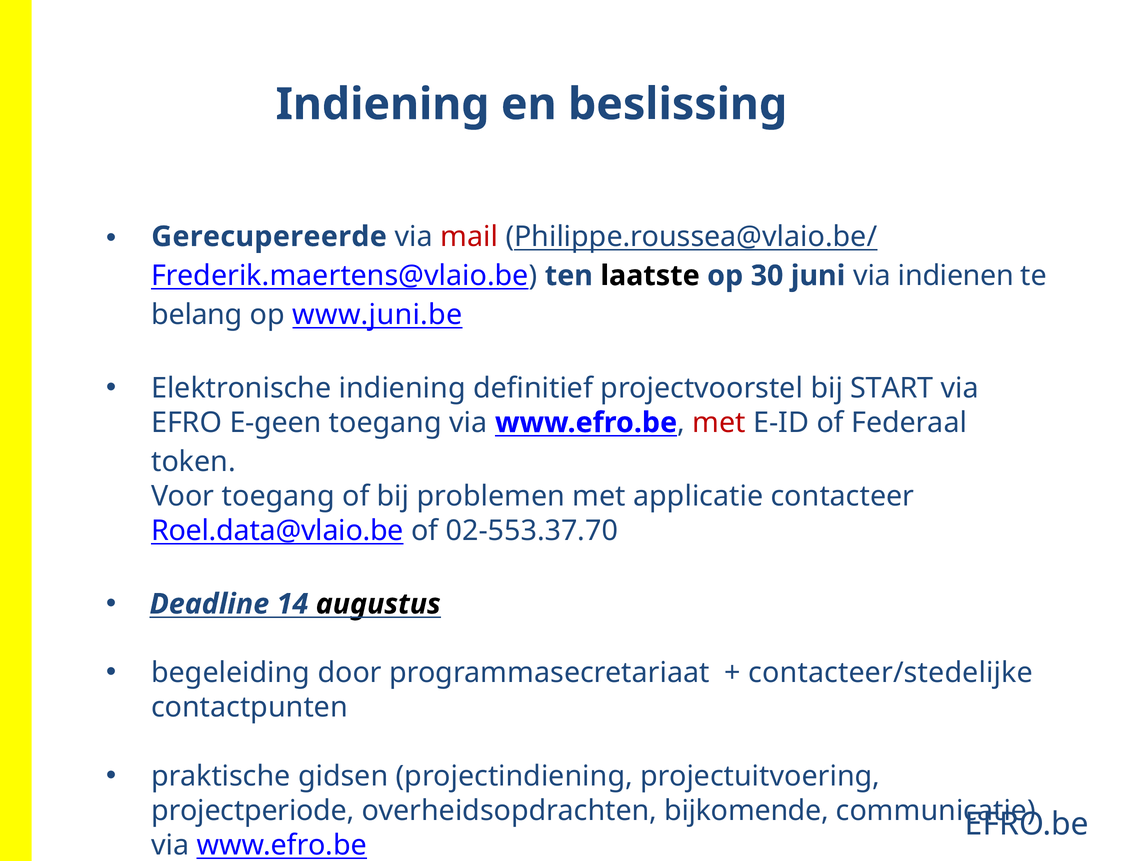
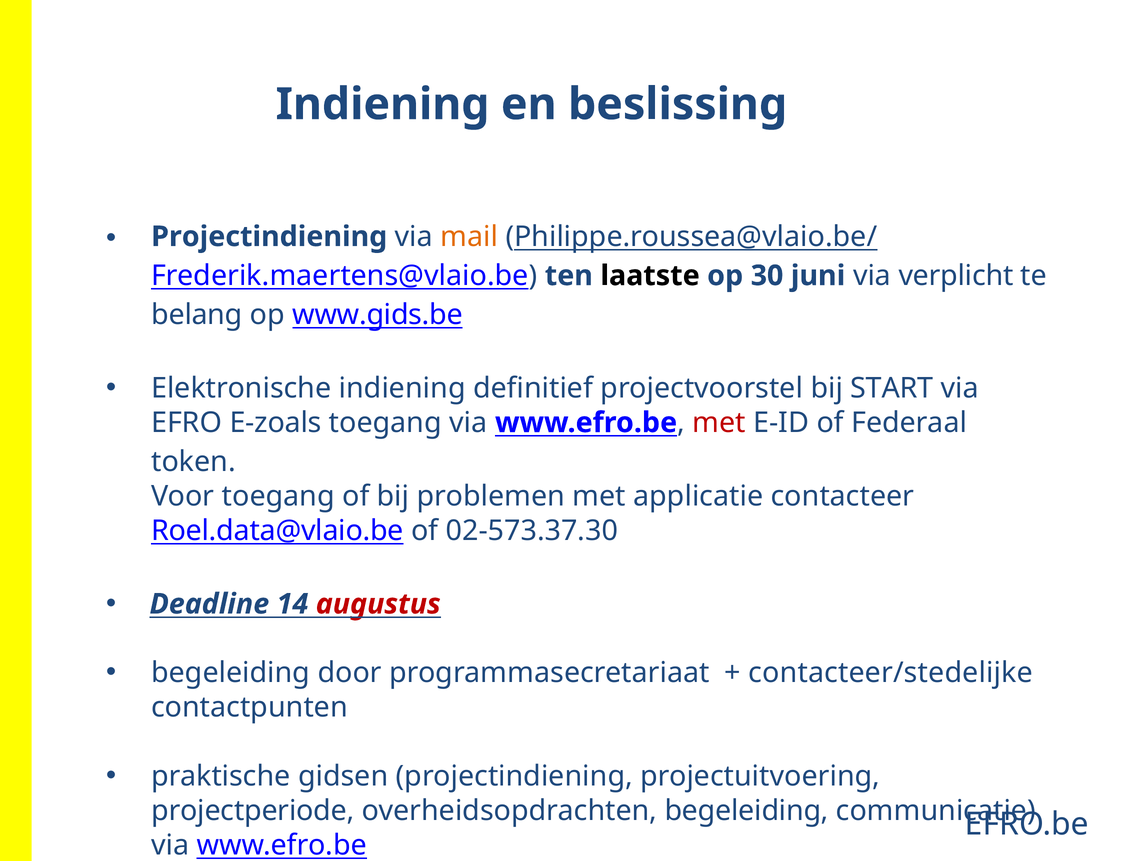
Gerecupereerde at (269, 237): Gerecupereerde -> Projectindiening
mail colour: red -> orange
indienen: indienen -> verplicht
www.juni.be: www.juni.be -> www.gids.be
E-geen: E-geen -> E-zoals
02-553.37.70: 02-553.37.70 -> 02-573.37.30
augustus colour: black -> red
overheidsopdrachten bijkomende: bijkomende -> begeleiding
